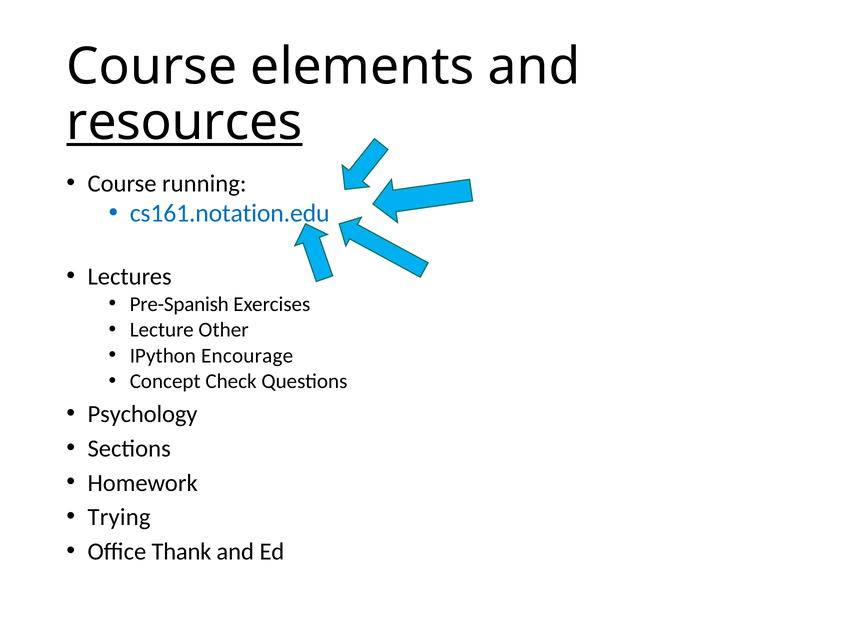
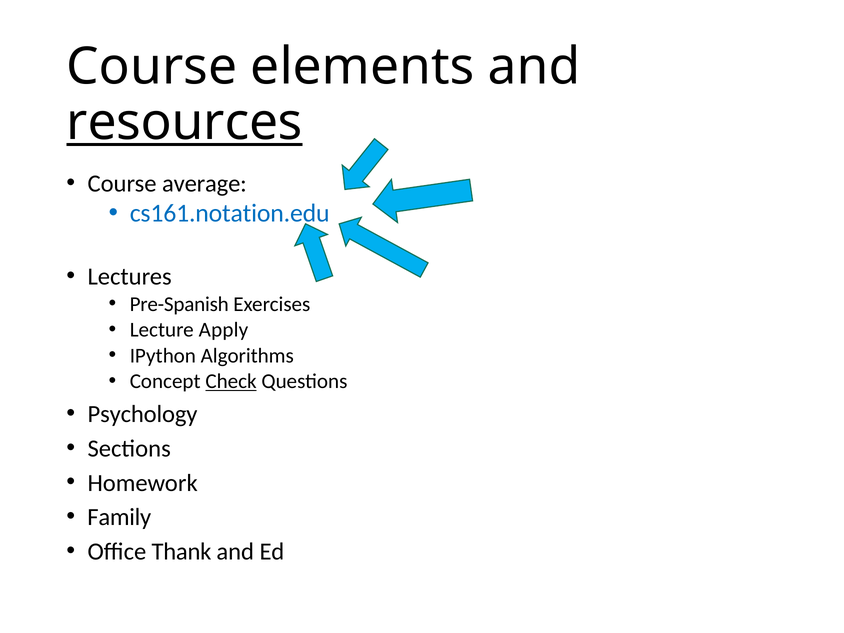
running: running -> average
Other: Other -> Apply
Encourage: Encourage -> Algorithms
Check underline: none -> present
Trying: Trying -> Family
